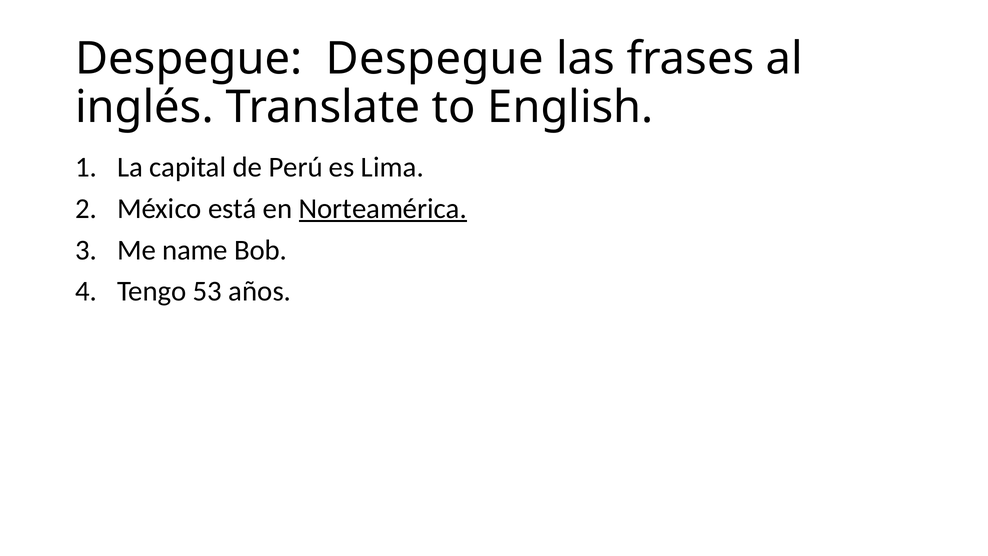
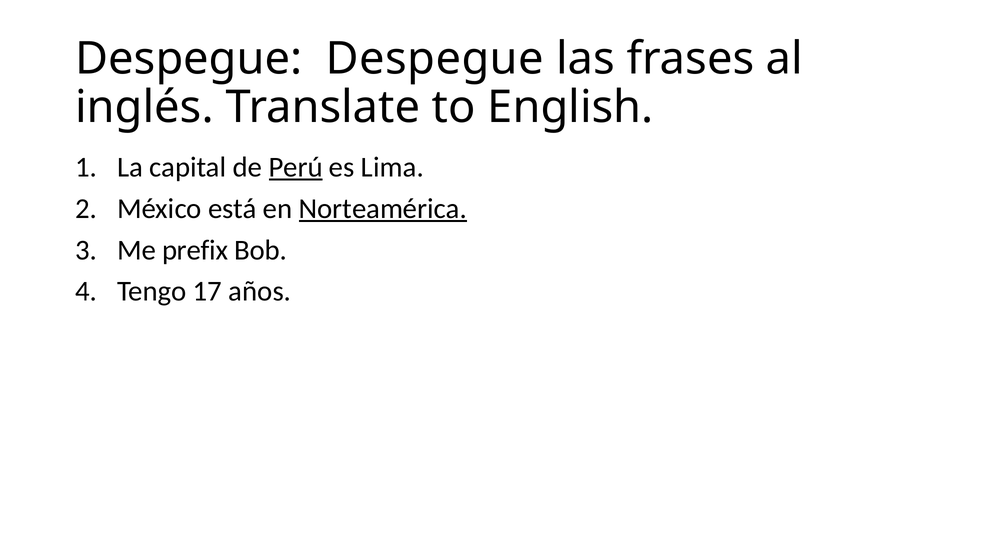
Perú underline: none -> present
name: name -> prefix
53: 53 -> 17
